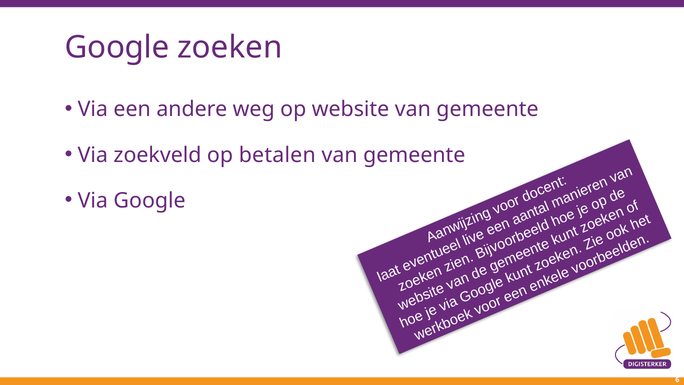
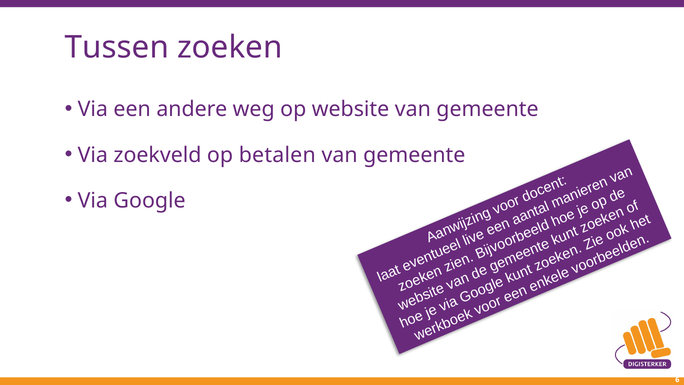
Google at (117, 47): Google -> Tussen
